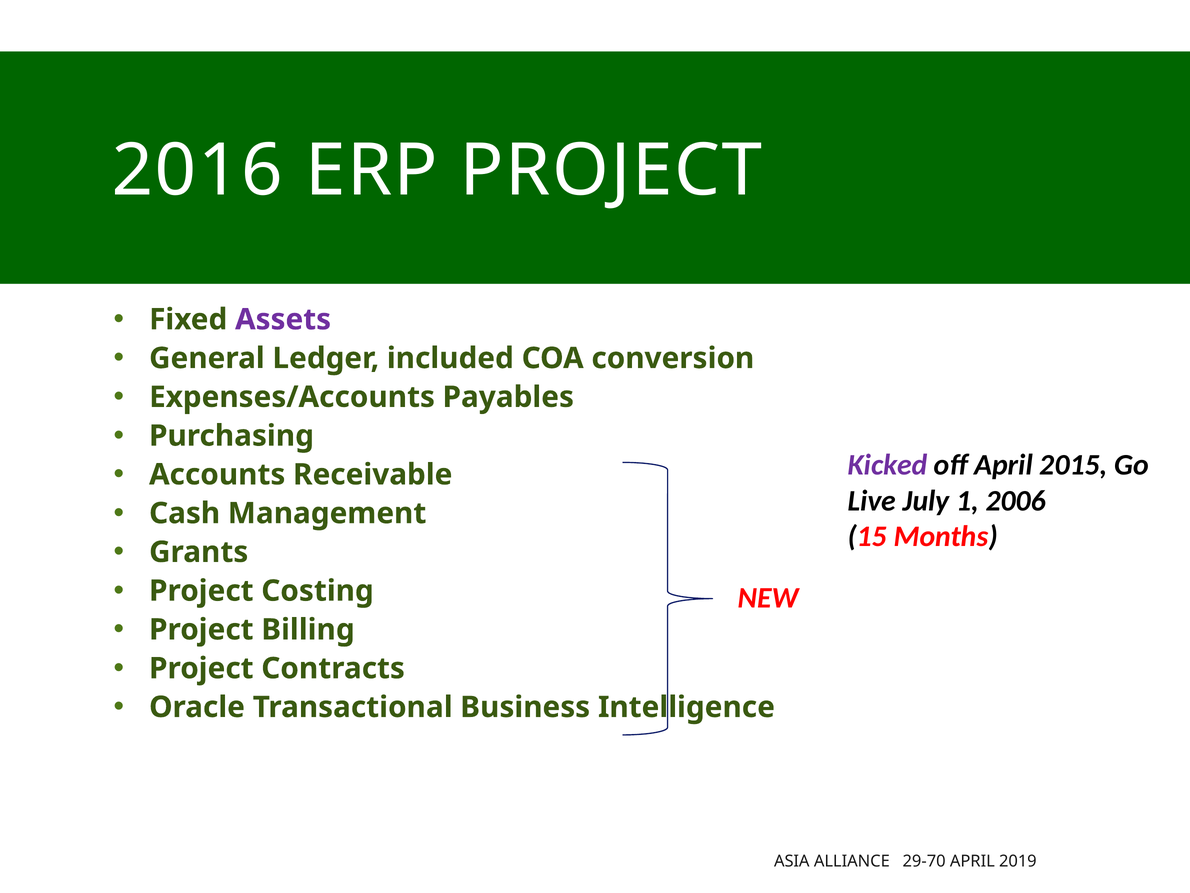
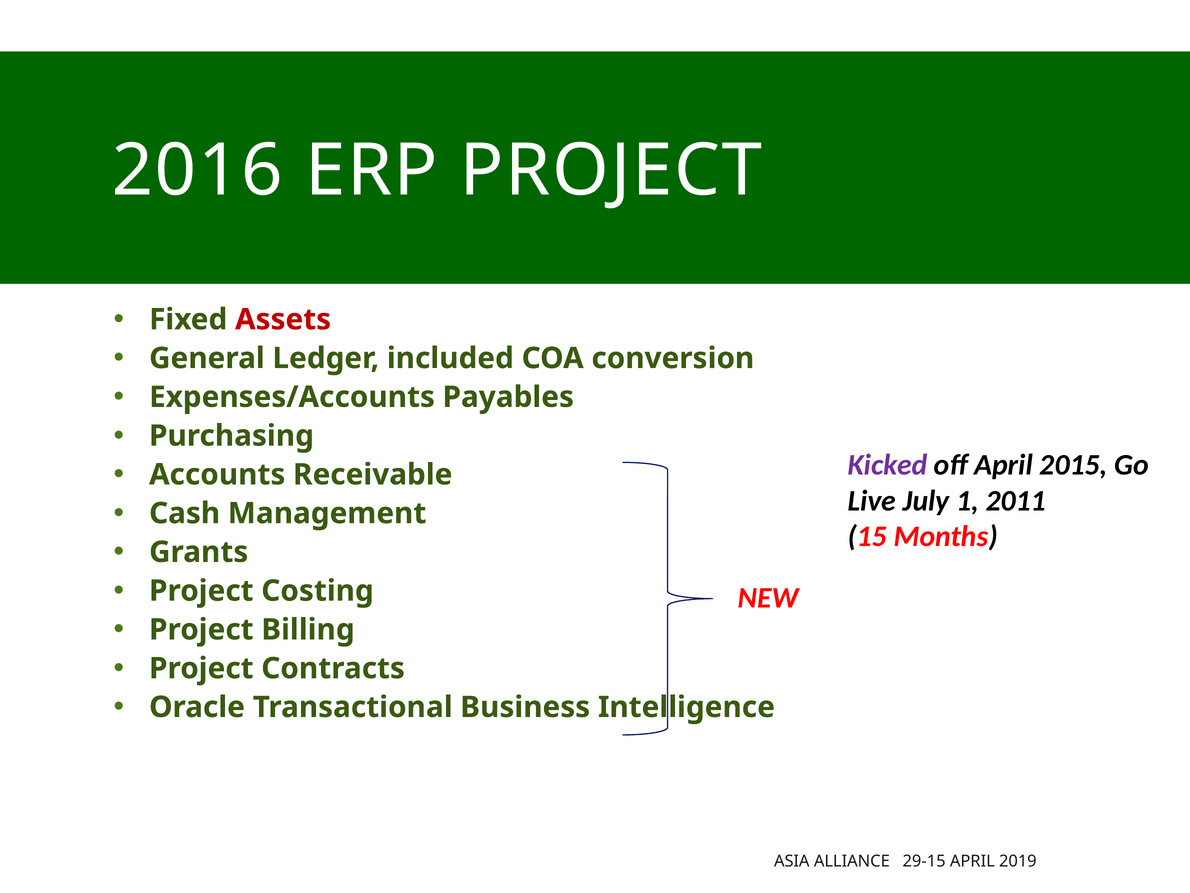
Assets colour: purple -> red
2006: 2006 -> 2011
29-70: 29-70 -> 29-15
